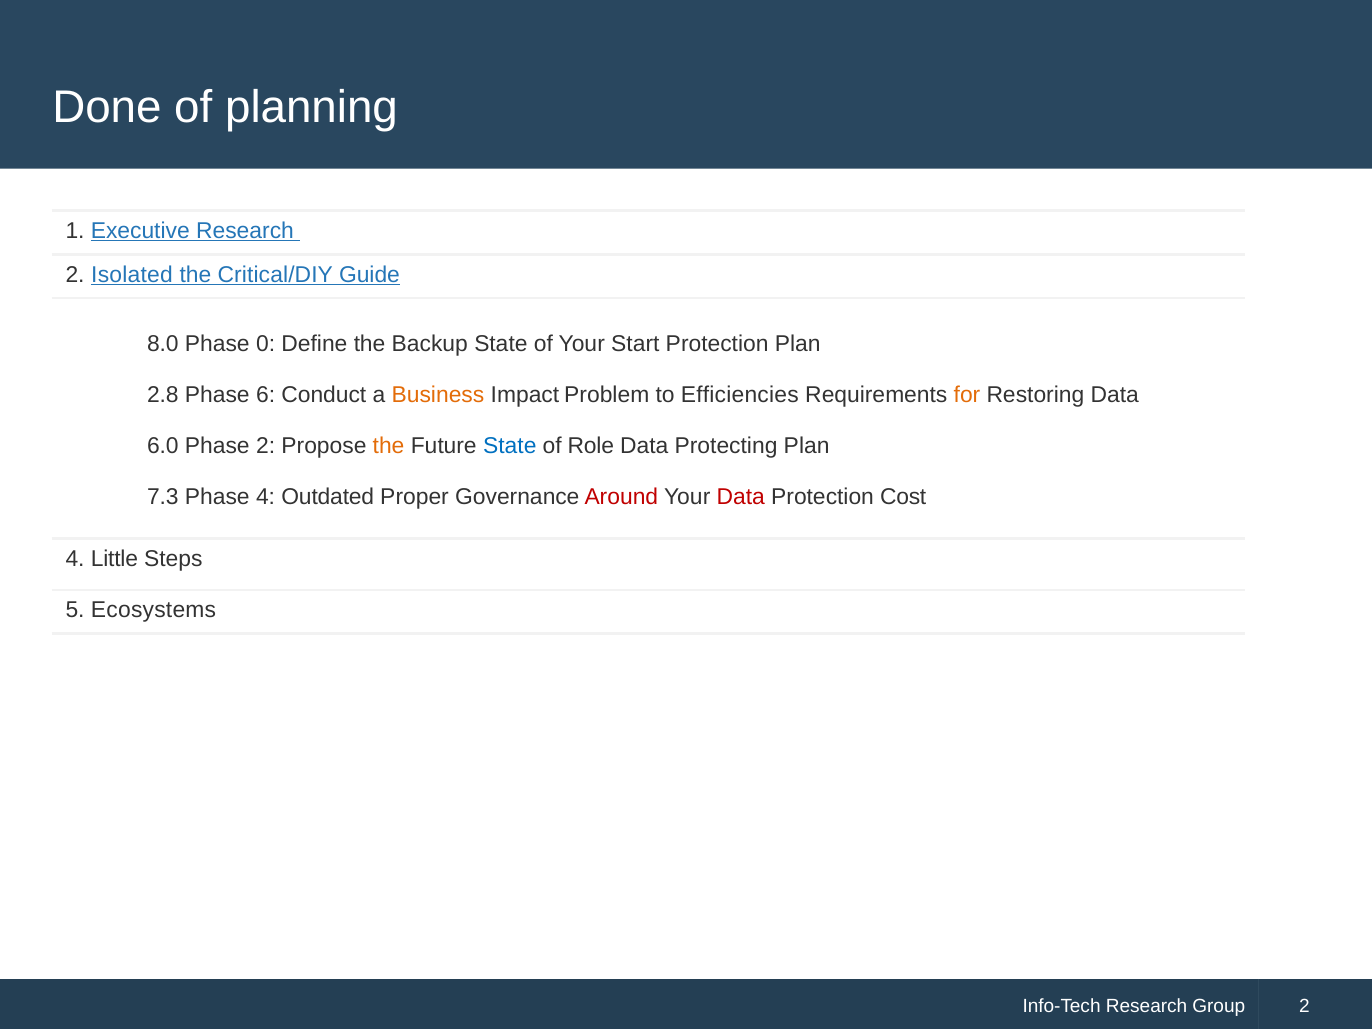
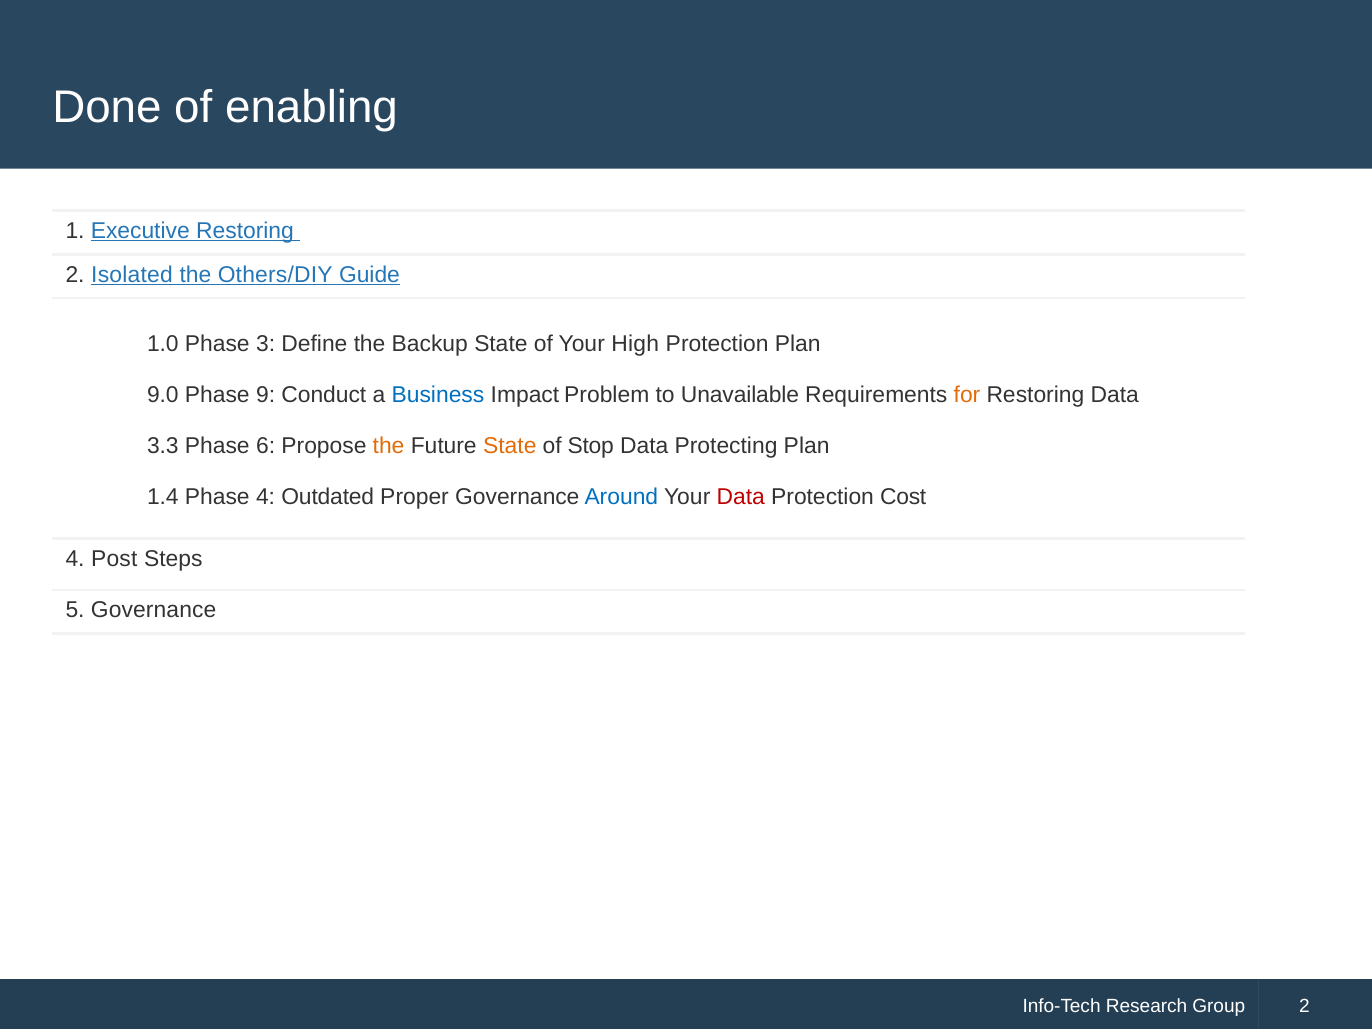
planning: planning -> enabling
Executive Research: Research -> Restoring
Critical/DIY: Critical/DIY -> Others/DIY
8.0: 8.0 -> 1.0
0: 0 -> 3
Start: Start -> High
2.8: 2.8 -> 9.0
6: 6 -> 9
Business colour: orange -> blue
Efficiencies: Efficiencies -> Unavailable
6.0: 6.0 -> 3.3
Phase 2: 2 -> 6
State at (510, 446) colour: blue -> orange
Role: Role -> Stop
7.3: 7.3 -> 1.4
Around colour: red -> blue
Little: Little -> Post
5 Ecosystems: Ecosystems -> Governance
